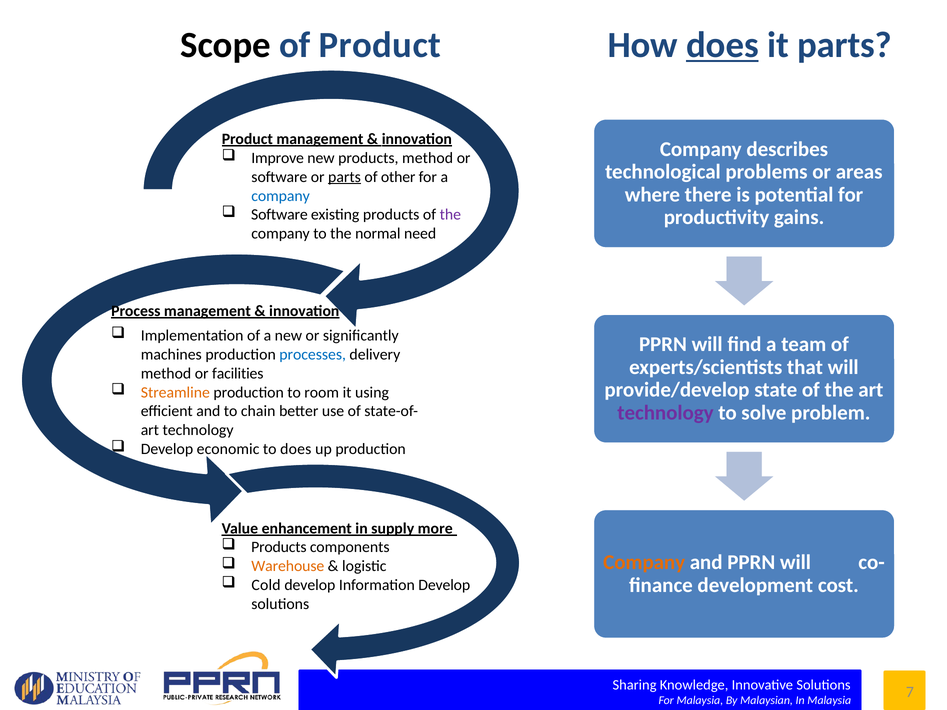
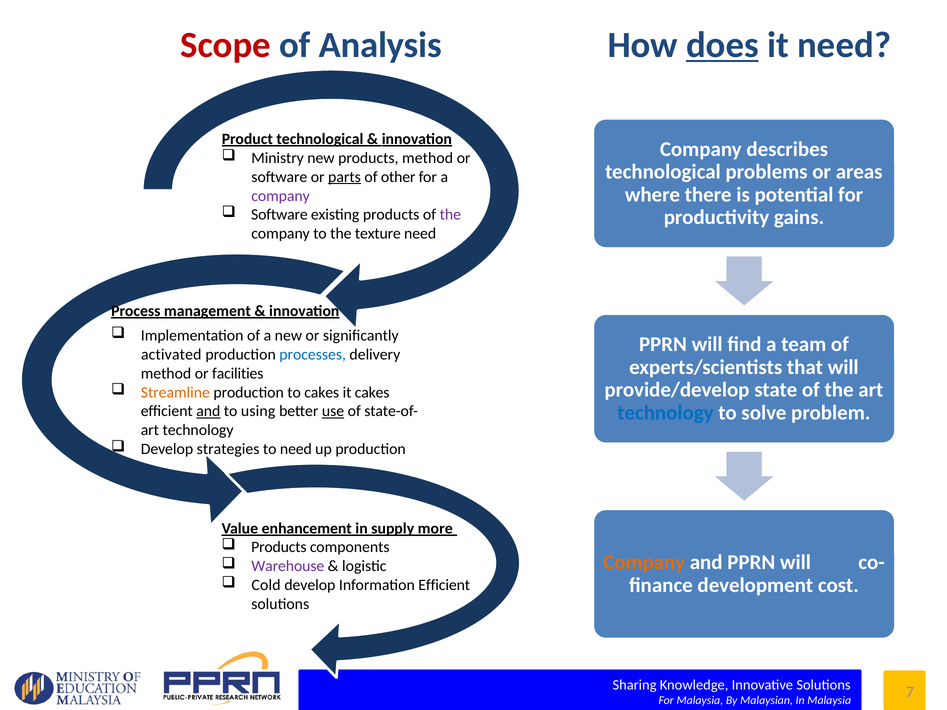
Scope colour: black -> red
of Product: Product -> Analysis
it parts: parts -> need
Product management: management -> technological
Improve: Improve -> Ministry
company at (281, 196) colour: blue -> purple
normal: normal -> texture
machines: machines -> activated
to room: room -> cakes
it using: using -> cakes
technology at (665, 413) colour: purple -> blue
and at (208, 411) underline: none -> present
chain: chain -> using
use underline: none -> present
economic: economic -> strategies
to does: does -> need
Warehouse colour: orange -> purple
Information Develop: Develop -> Efficient
